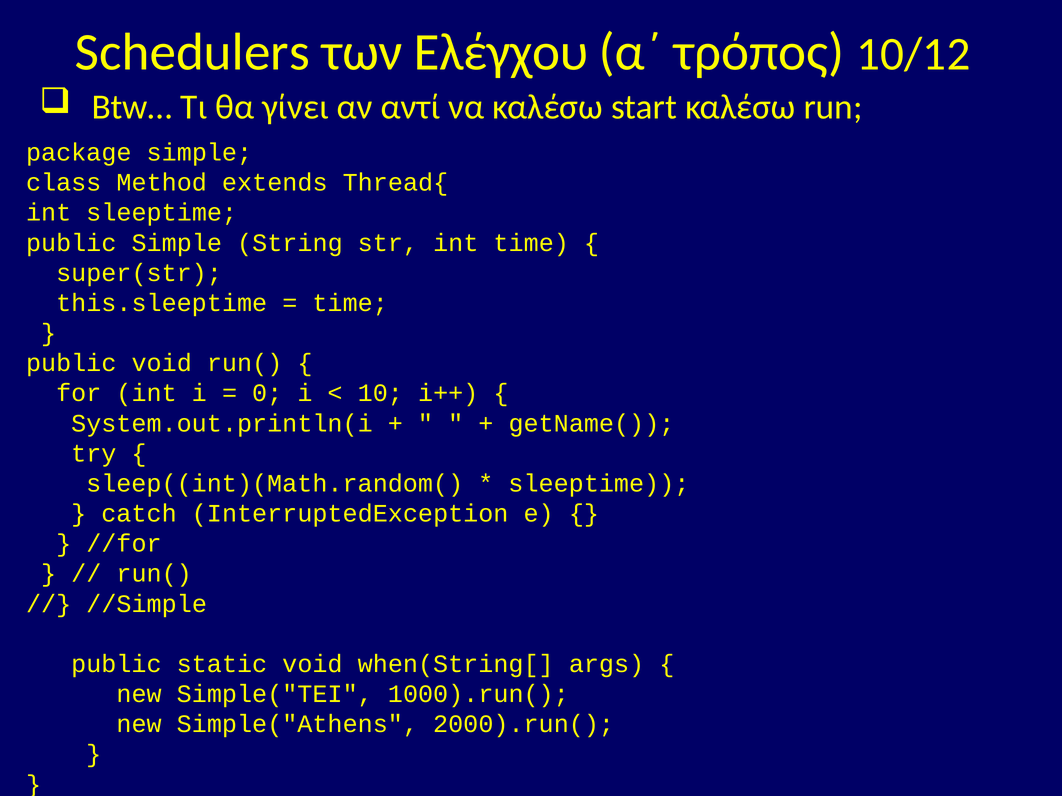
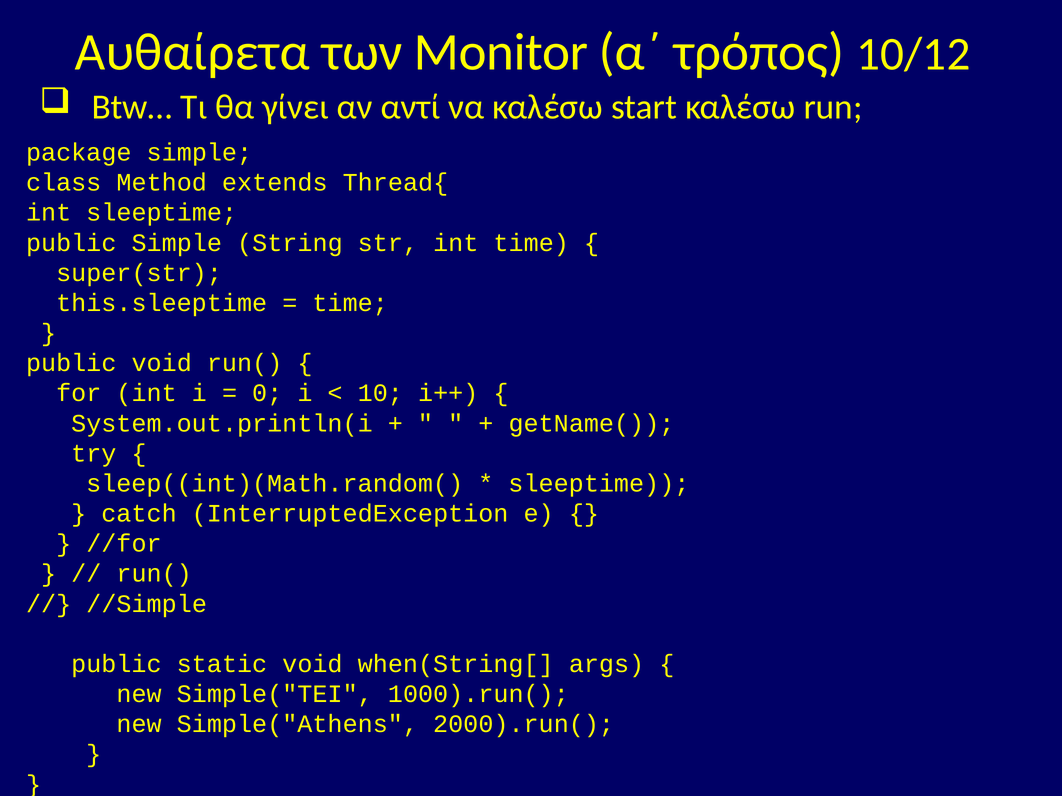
Schedulers: Schedulers -> Αυθαίρετα
Ελέγχου: Ελέγχου -> Monitor
